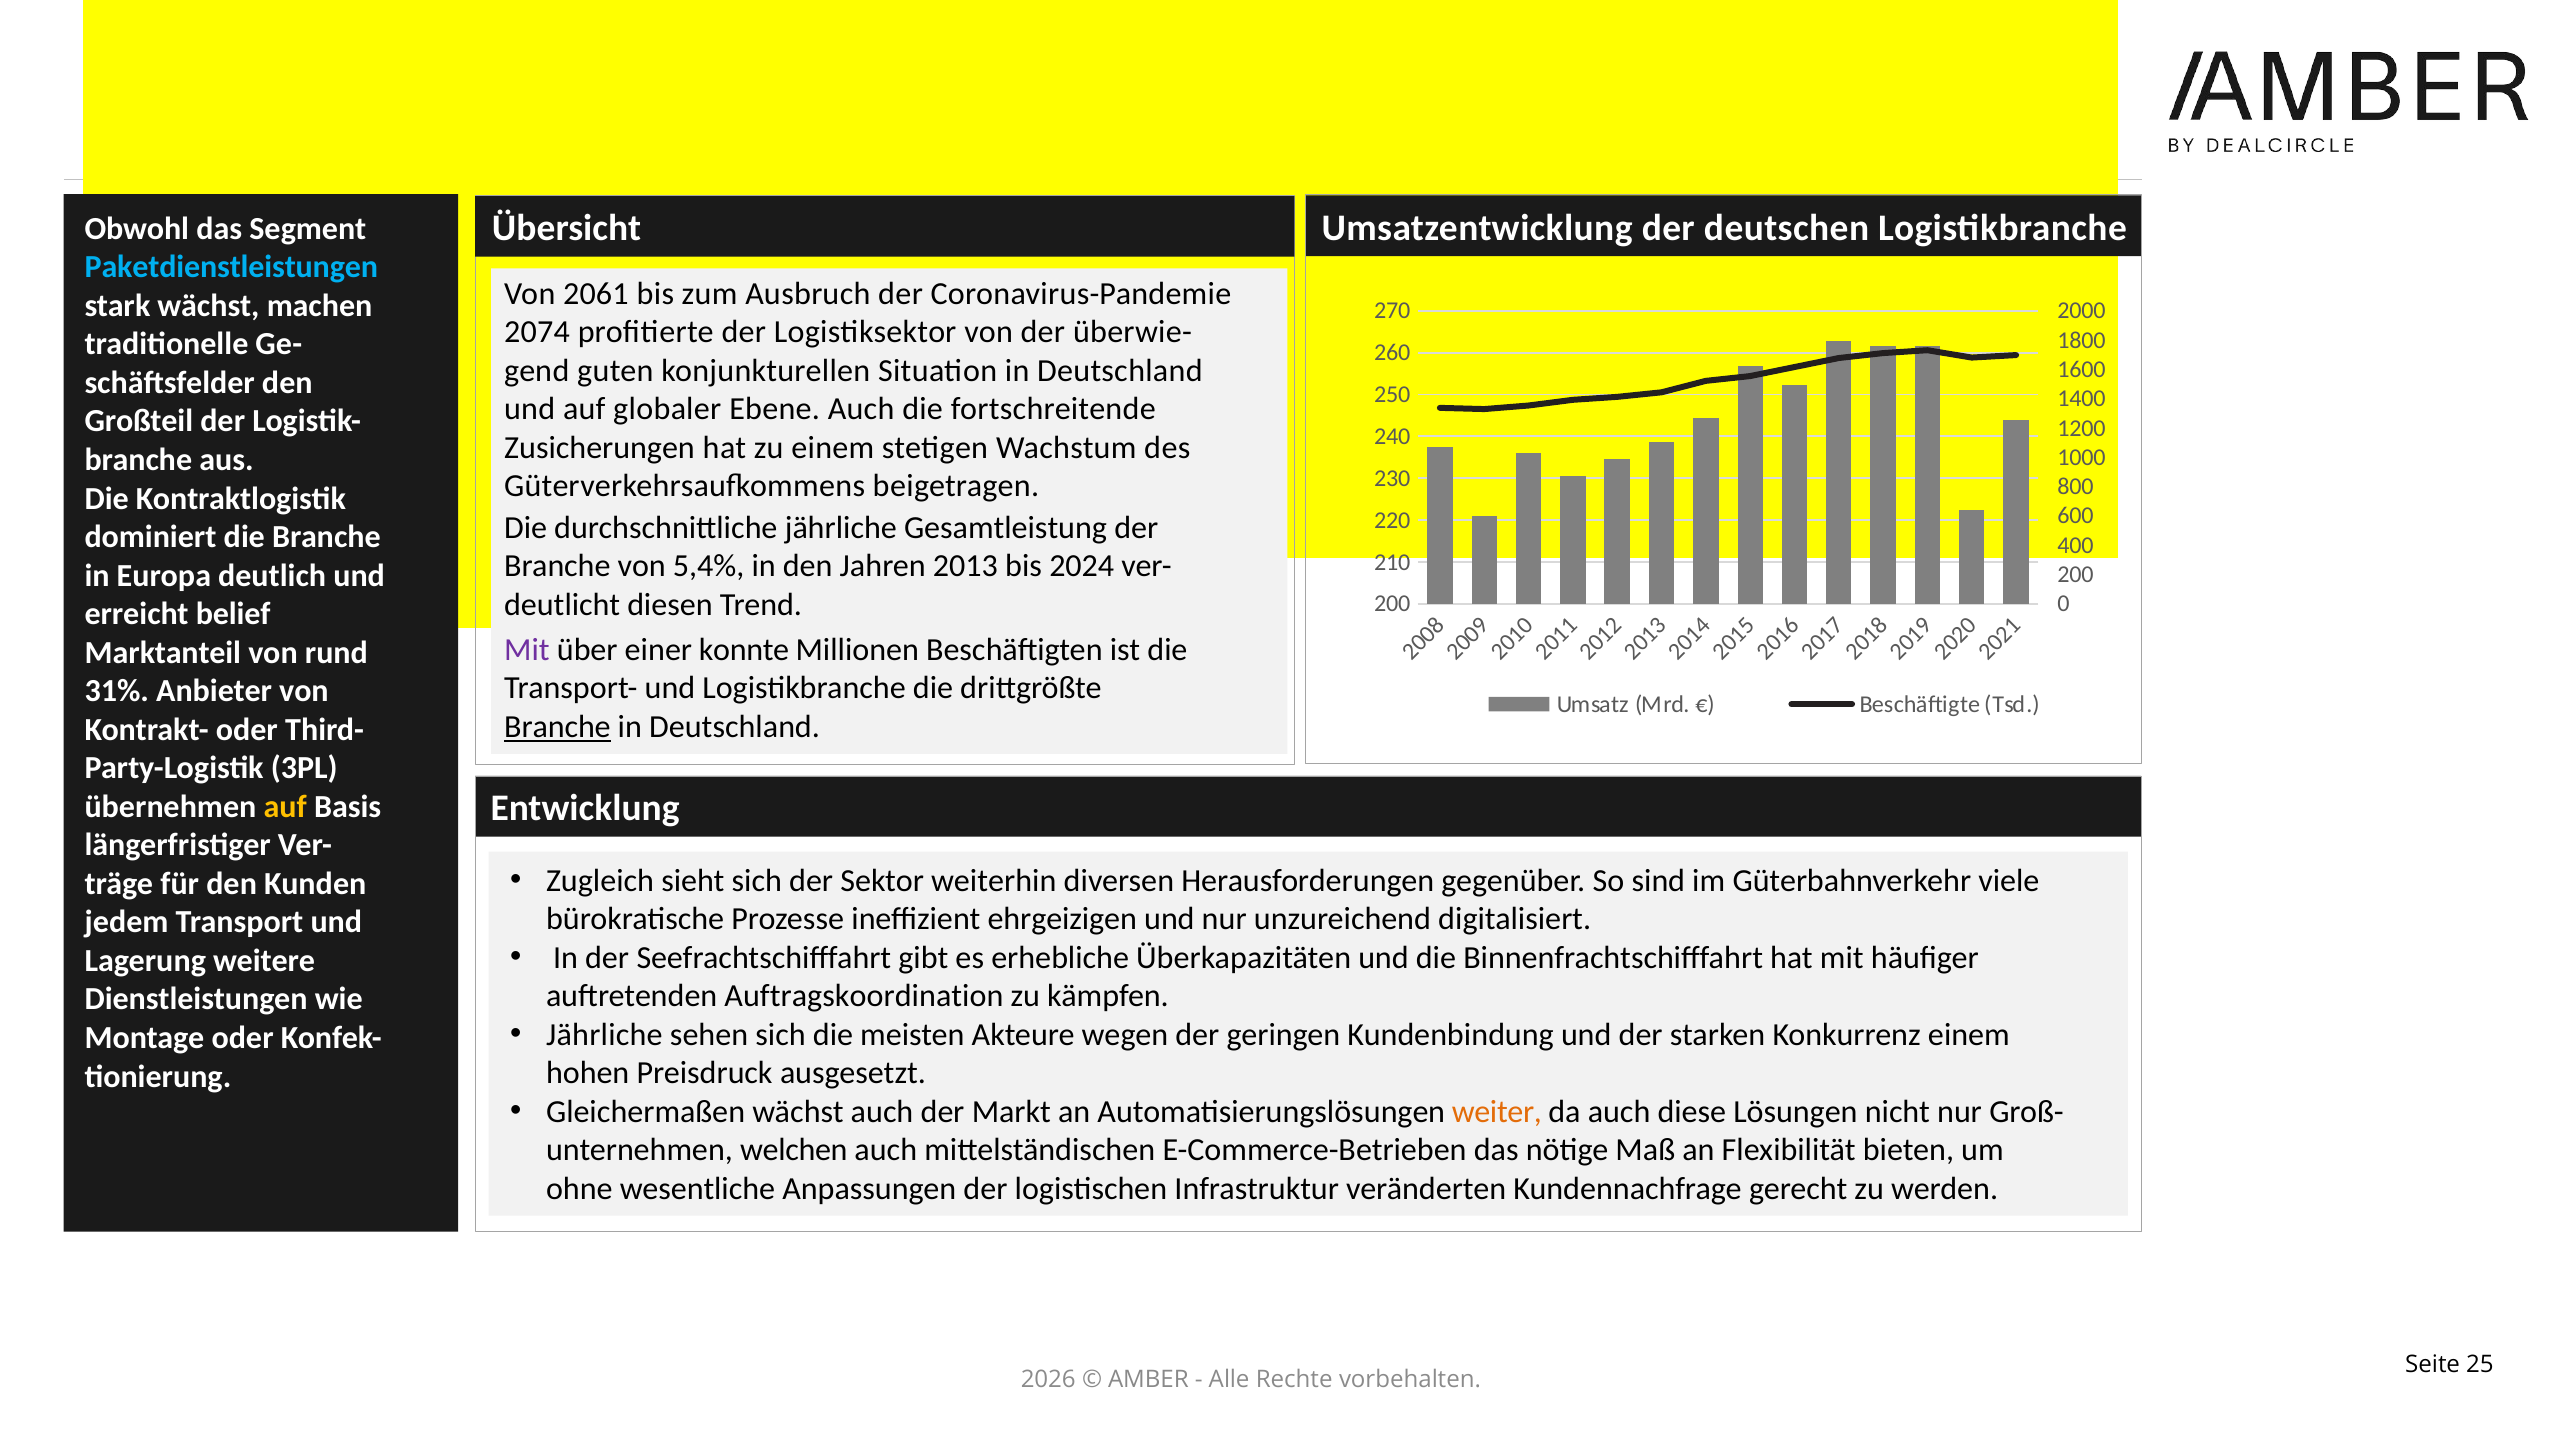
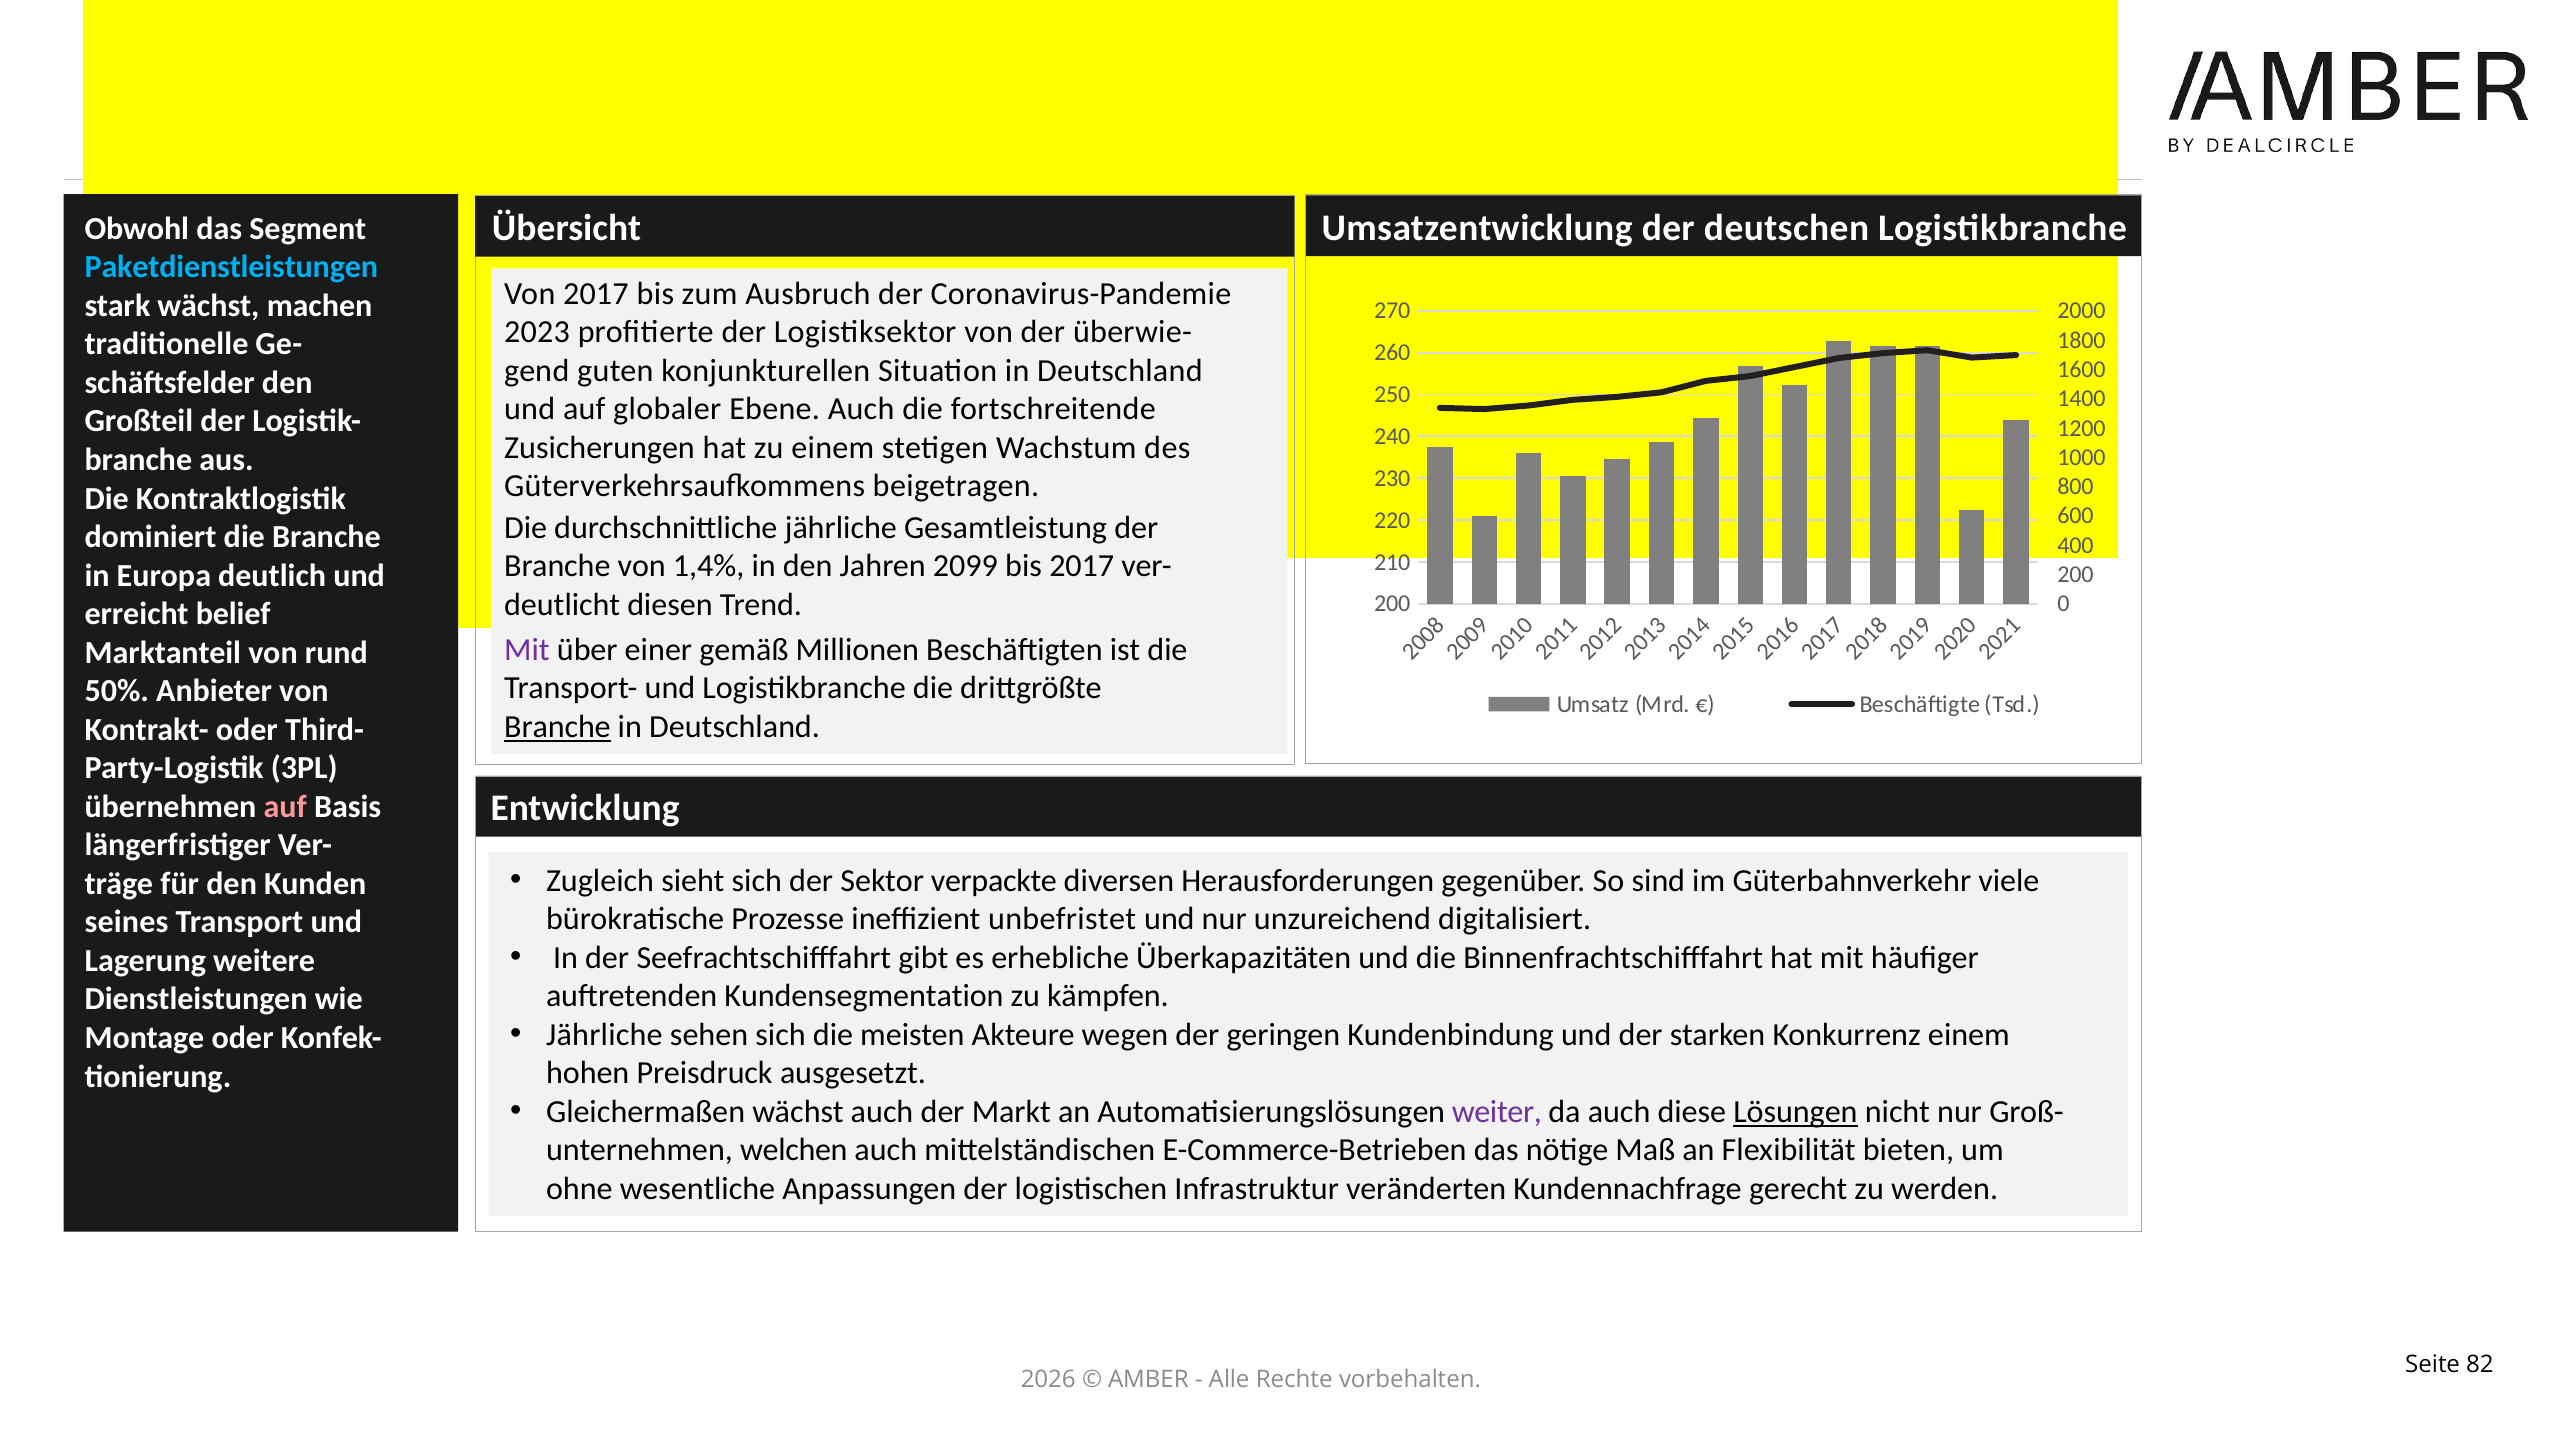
Von 2061: 2061 -> 2017
2074: 2074 -> 2023
5,4%: 5,4% -> 1,4%
2013: 2013 -> 2099
bis 2024: 2024 -> 2017
konnte: konnte -> gemäß
31%: 31% -> 50%
auf at (285, 807) colour: yellow -> pink
weiterhin: weiterhin -> verpackte
ehrgeizigen: ehrgeizigen -> unbefristet
jedem: jedem -> seines
Auftragskoordination: Auftragskoordination -> Kundensegmentation
weiter colour: orange -> purple
Lösungen underline: none -> present
25: 25 -> 82
